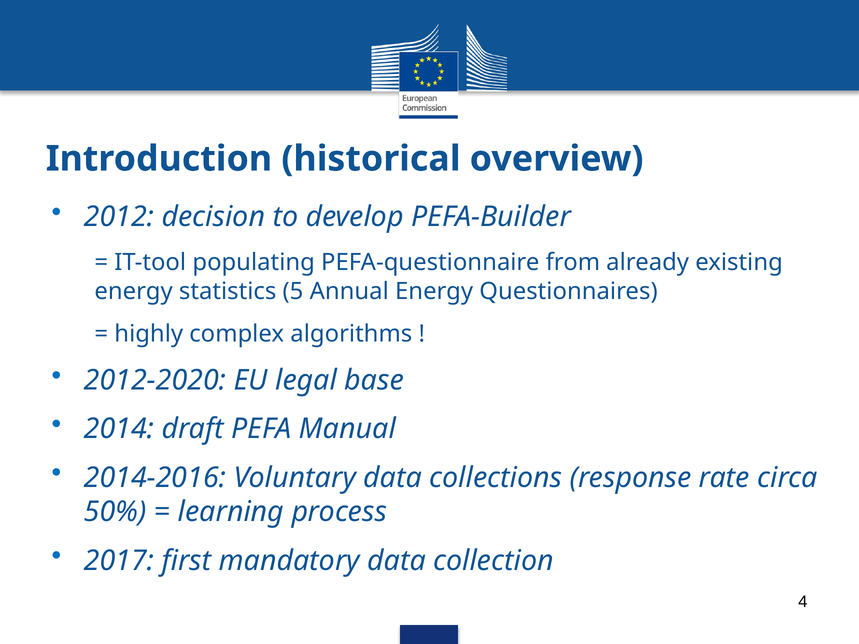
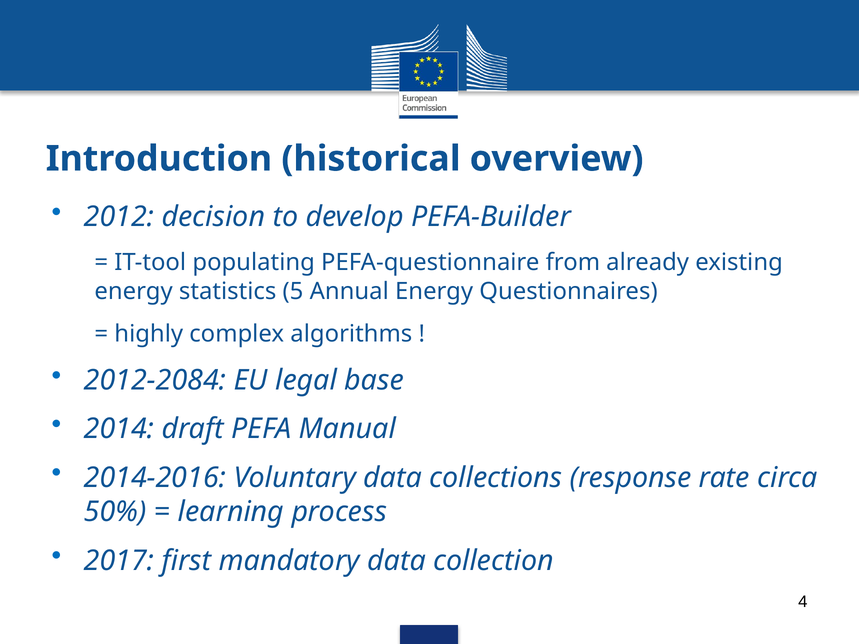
2012-2020: 2012-2020 -> 2012-2084
